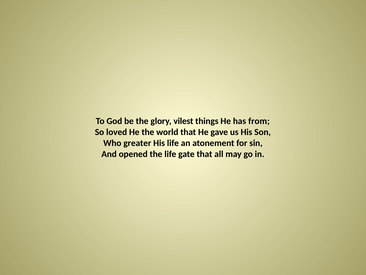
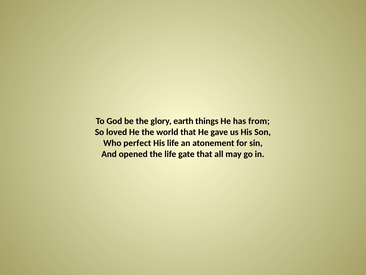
vilest: vilest -> earth
greater: greater -> perfect
